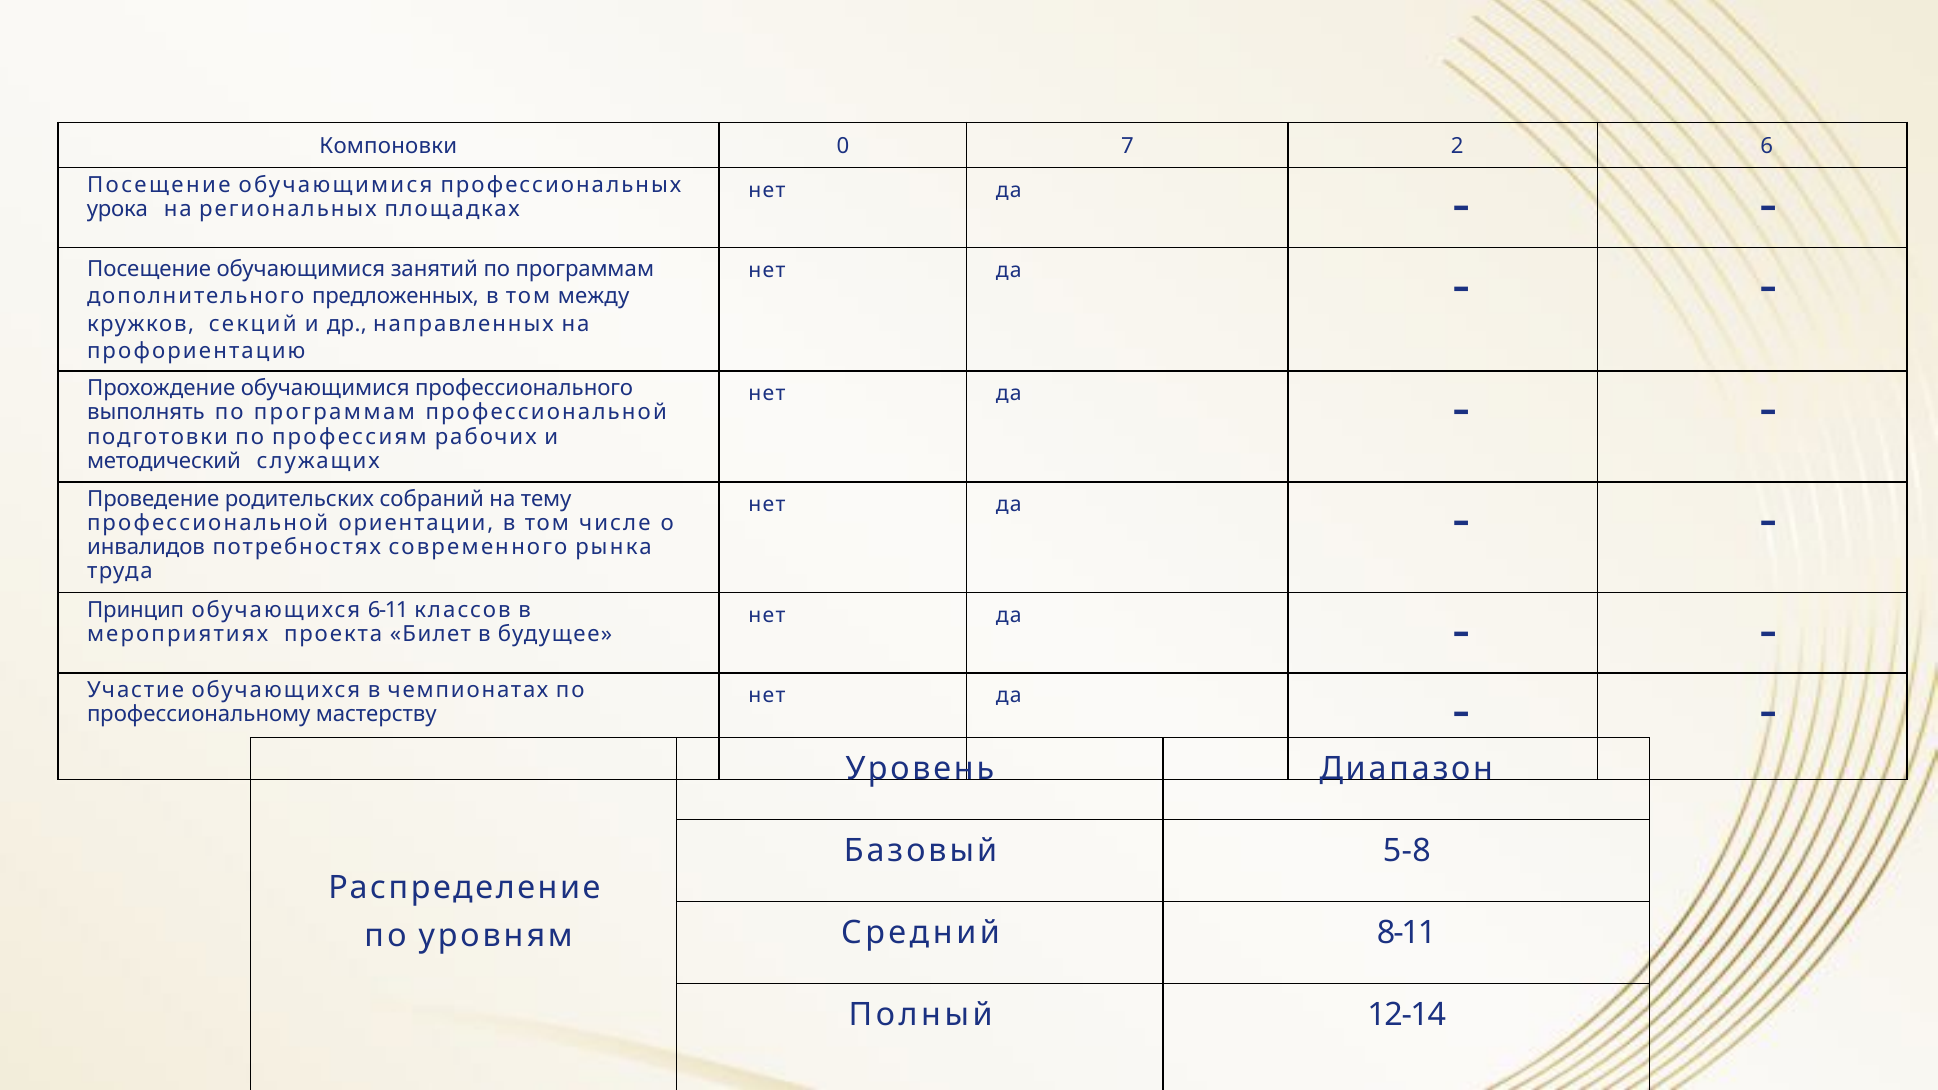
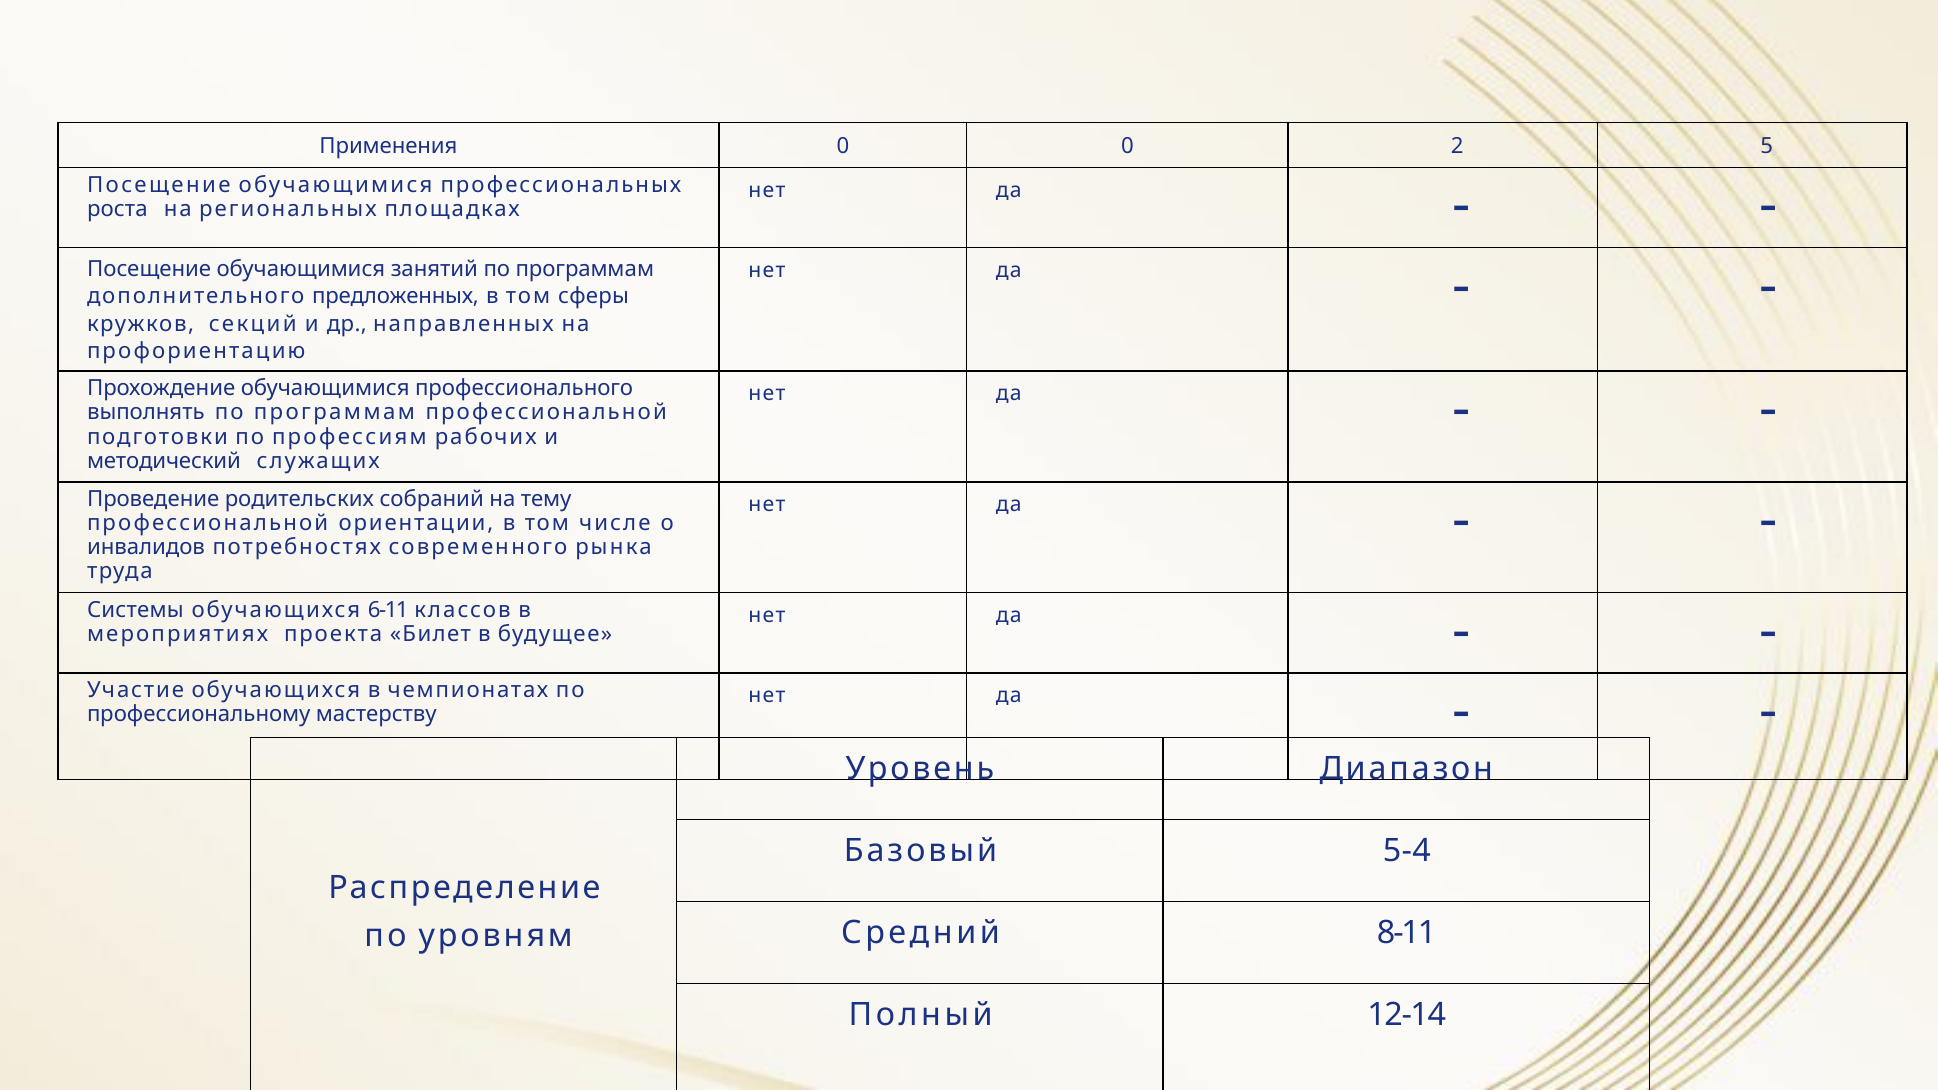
Компоновки: Компоновки -> Применения
0 7: 7 -> 0
6: 6 -> 5
урока: урока -> роста
между: между -> сферы
Принцип: Принцип -> Системы
5-8: 5-8 -> 5-4
